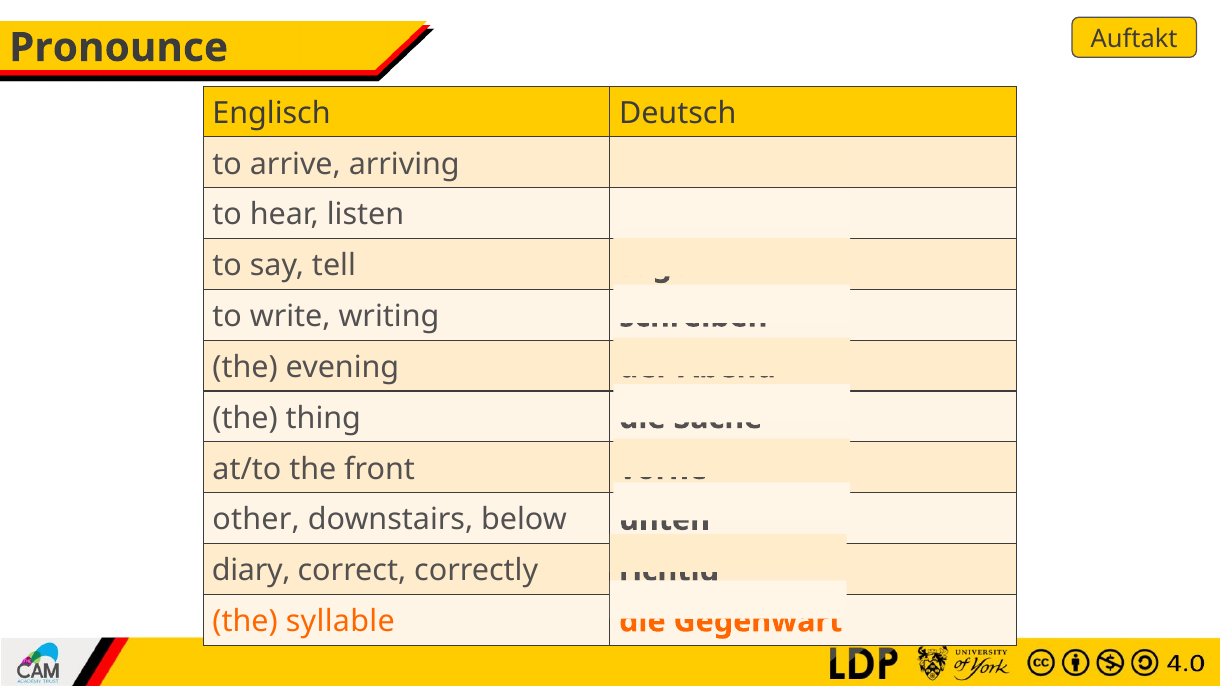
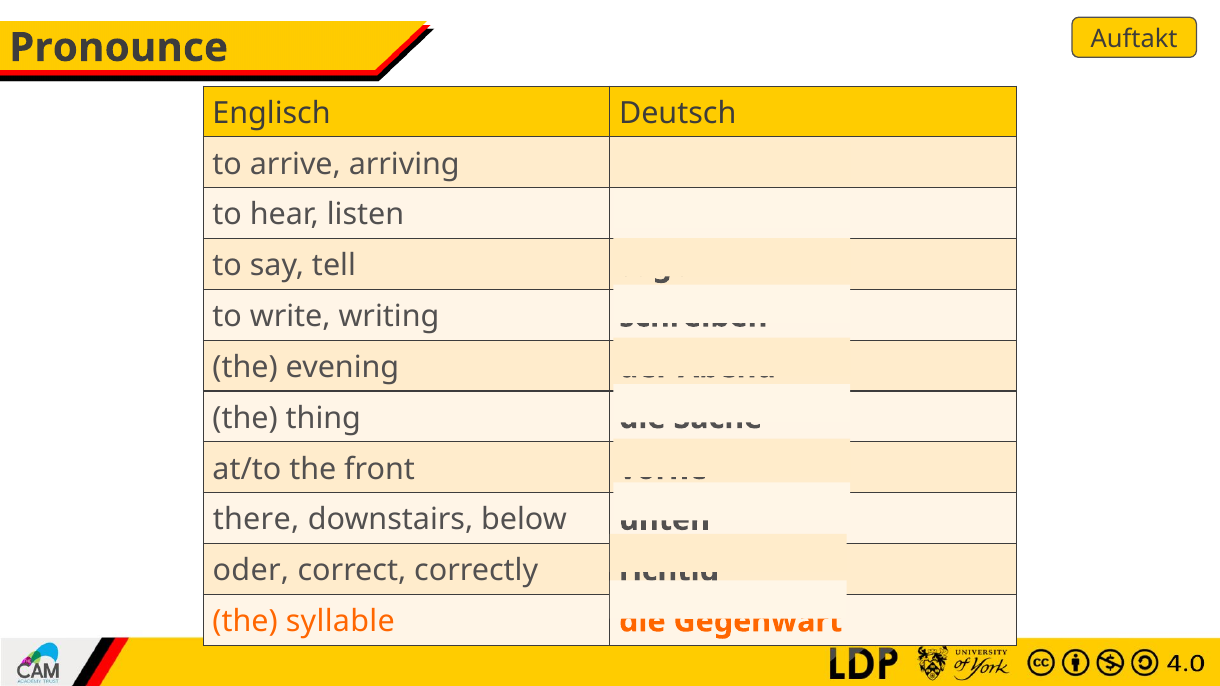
other: other -> there
diary: diary -> oder
